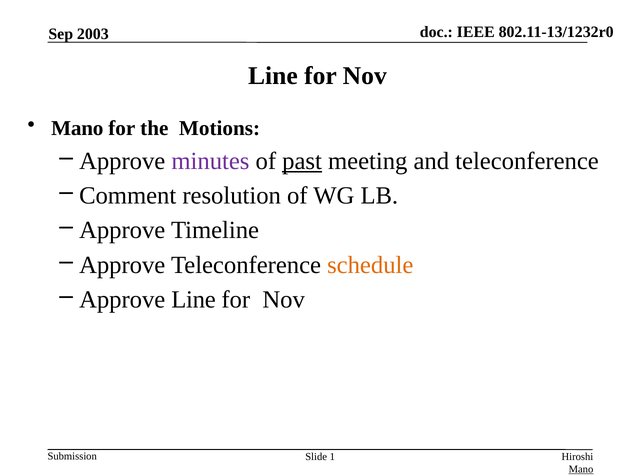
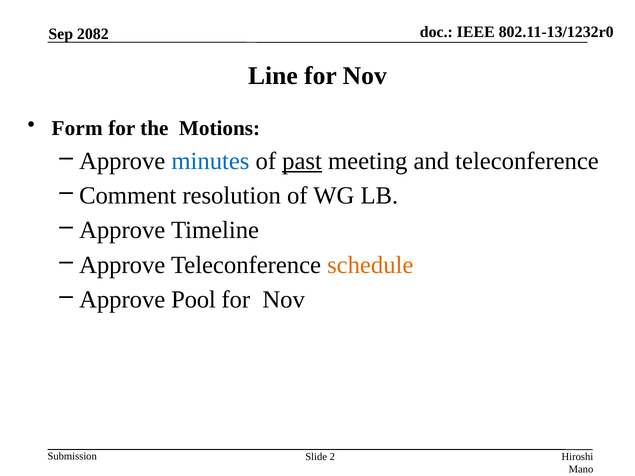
2003: 2003 -> 2082
Mano at (77, 128): Mano -> Form
minutes colour: purple -> blue
Approve Line: Line -> Pool
1: 1 -> 2
Mano at (581, 469) underline: present -> none
